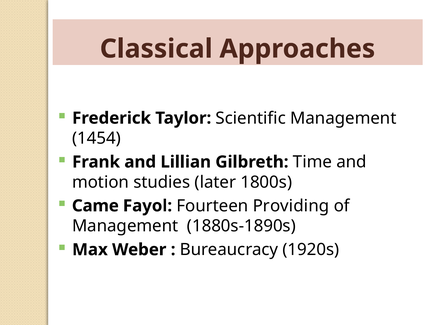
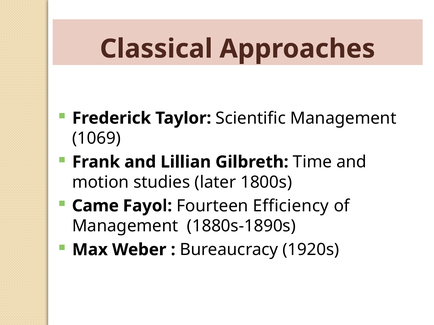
1454: 1454 -> 1069
Providing: Providing -> Efficiency
